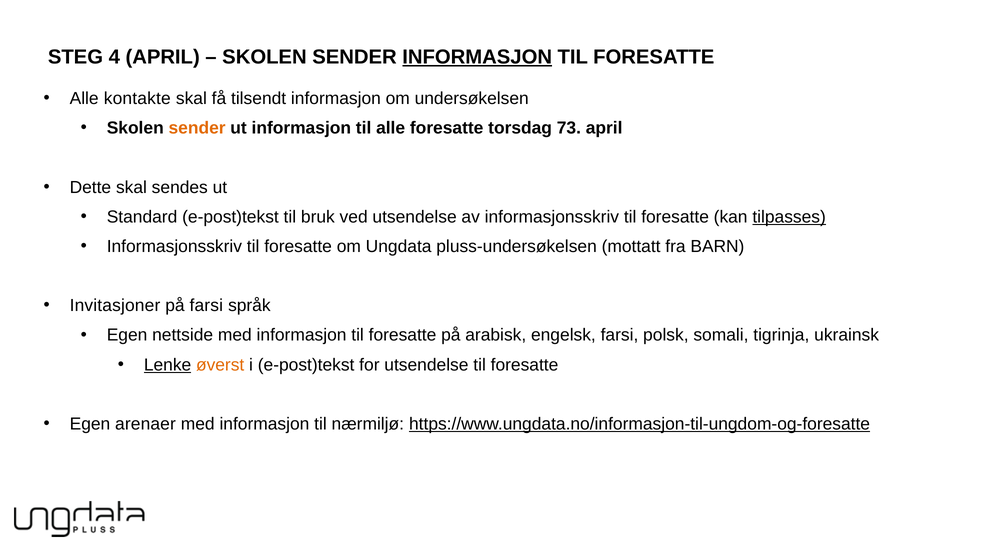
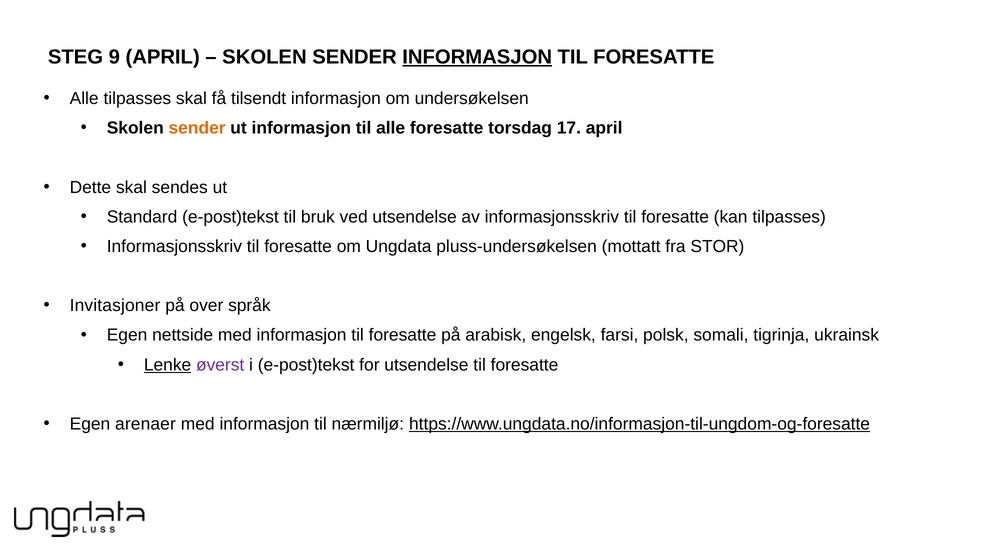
4: 4 -> 9
Alle kontakte: kontakte -> tilpasses
73: 73 -> 17
tilpasses at (789, 217) underline: present -> none
BARN: BARN -> STOR
på farsi: farsi -> over
øverst colour: orange -> purple
